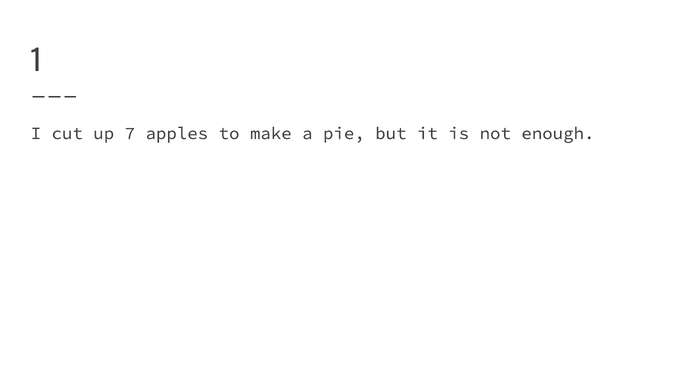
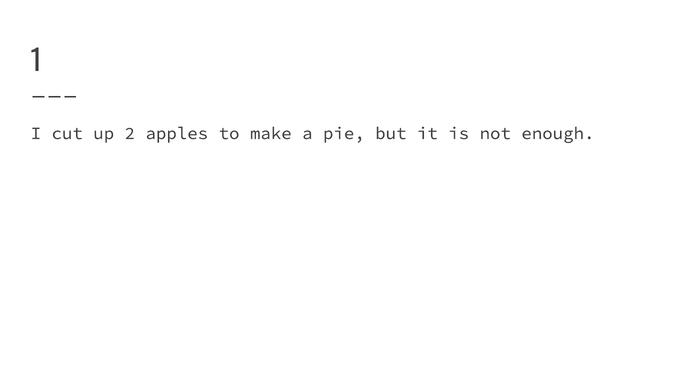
7: 7 -> 2
